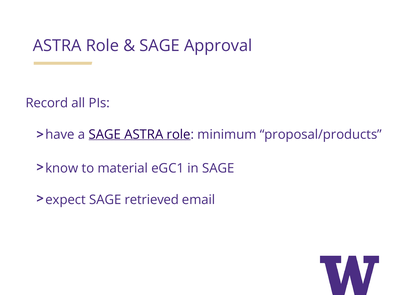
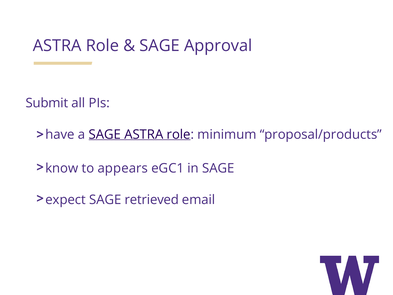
Record: Record -> Submit
material: material -> appears
